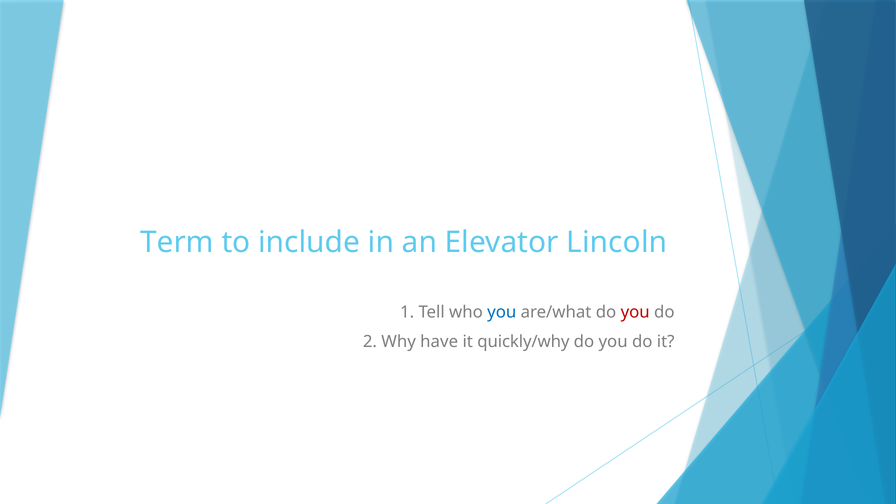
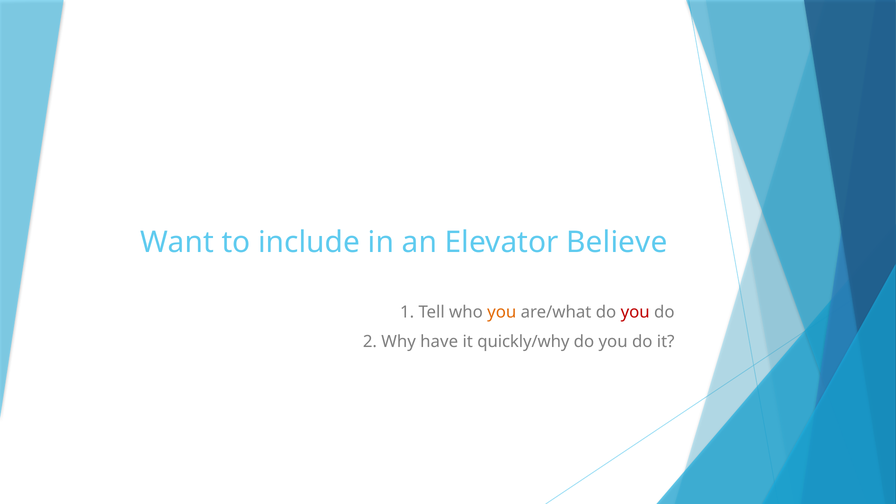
Term: Term -> Want
Lincoln: Lincoln -> Believe
you at (502, 312) colour: blue -> orange
